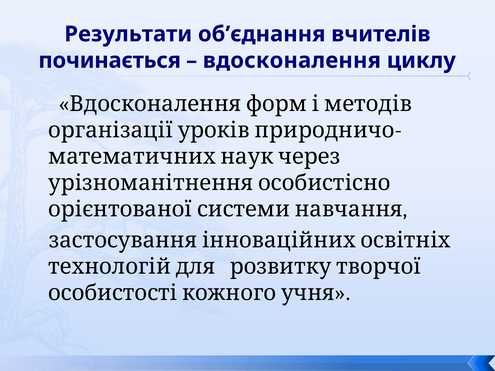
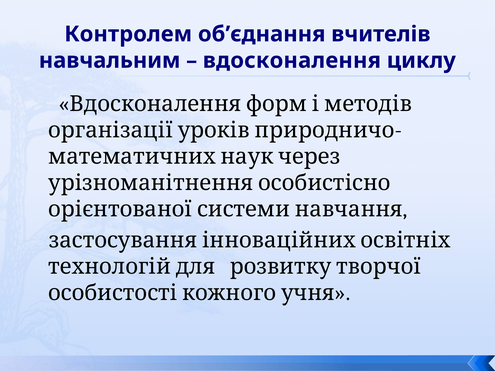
Результати: Результати -> Контролем
починається: починається -> навчальним
